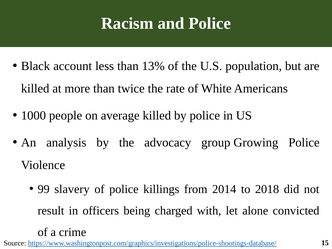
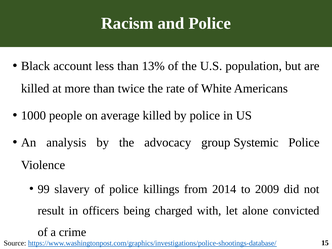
Growing: Growing -> Systemic
2018: 2018 -> 2009
